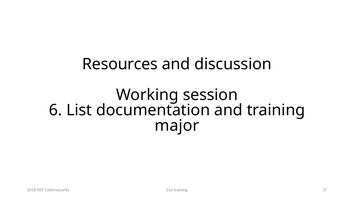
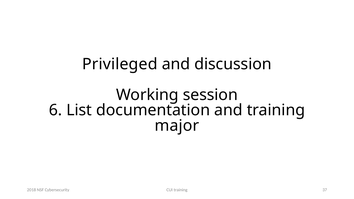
Resources: Resources -> Privileged
